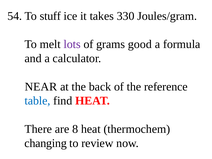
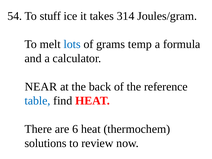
330: 330 -> 314
lots colour: purple -> blue
good: good -> temp
8: 8 -> 6
changing: changing -> solutions
